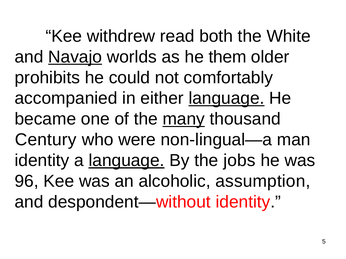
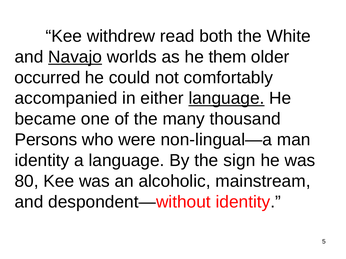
prohibits: prohibits -> occurred
many underline: present -> none
Century: Century -> Persons
language at (127, 161) underline: present -> none
jobs: jobs -> sign
96: 96 -> 80
assumption: assumption -> mainstream
